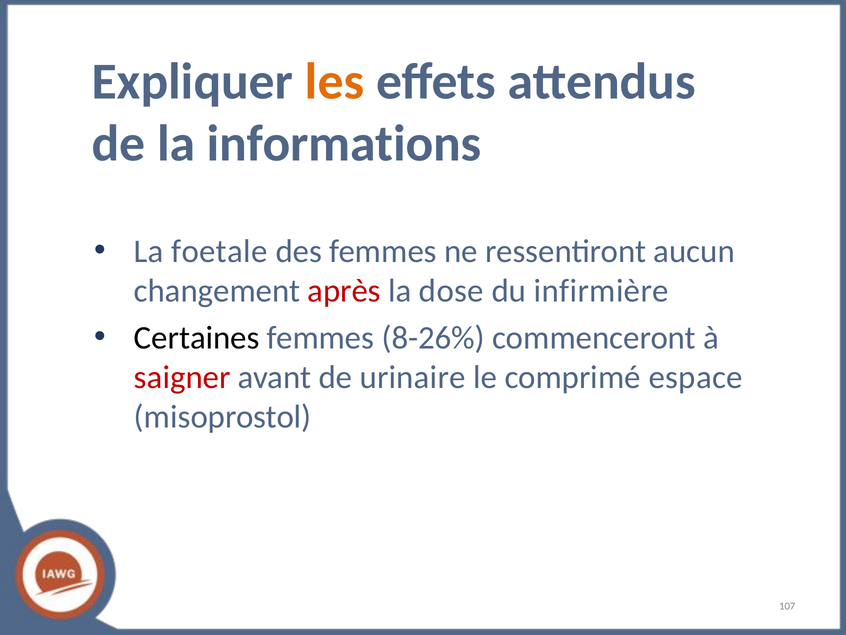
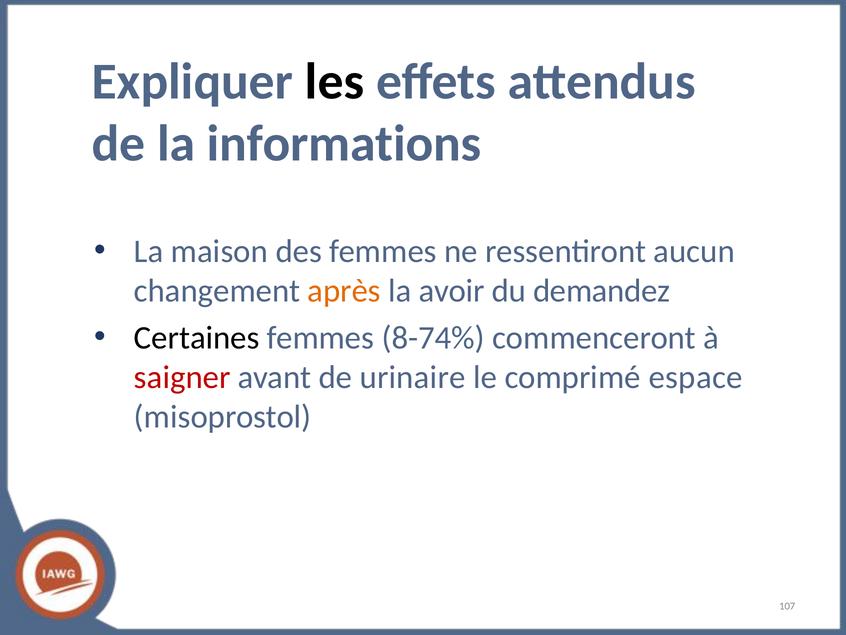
les colour: orange -> black
foetale: foetale -> maison
après colour: red -> orange
dose: dose -> avoir
infirmière: infirmière -> demandez
8-26%: 8-26% -> 8-74%
